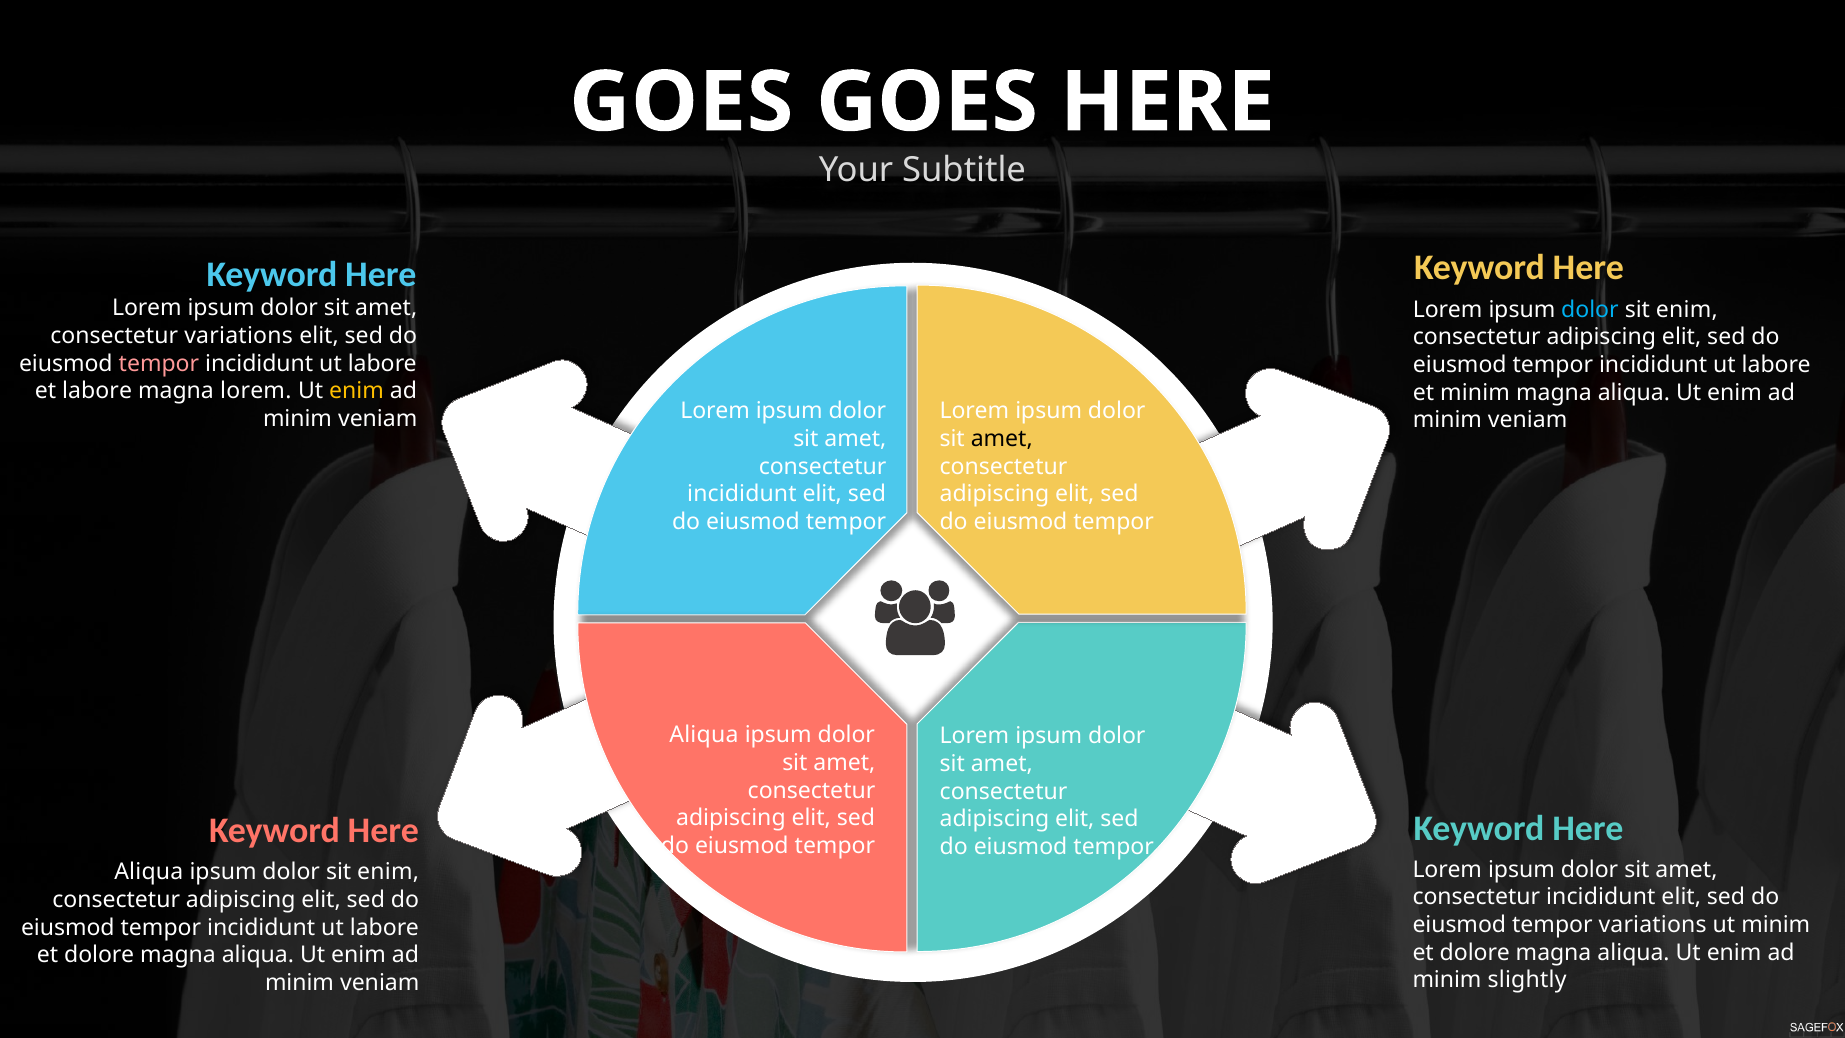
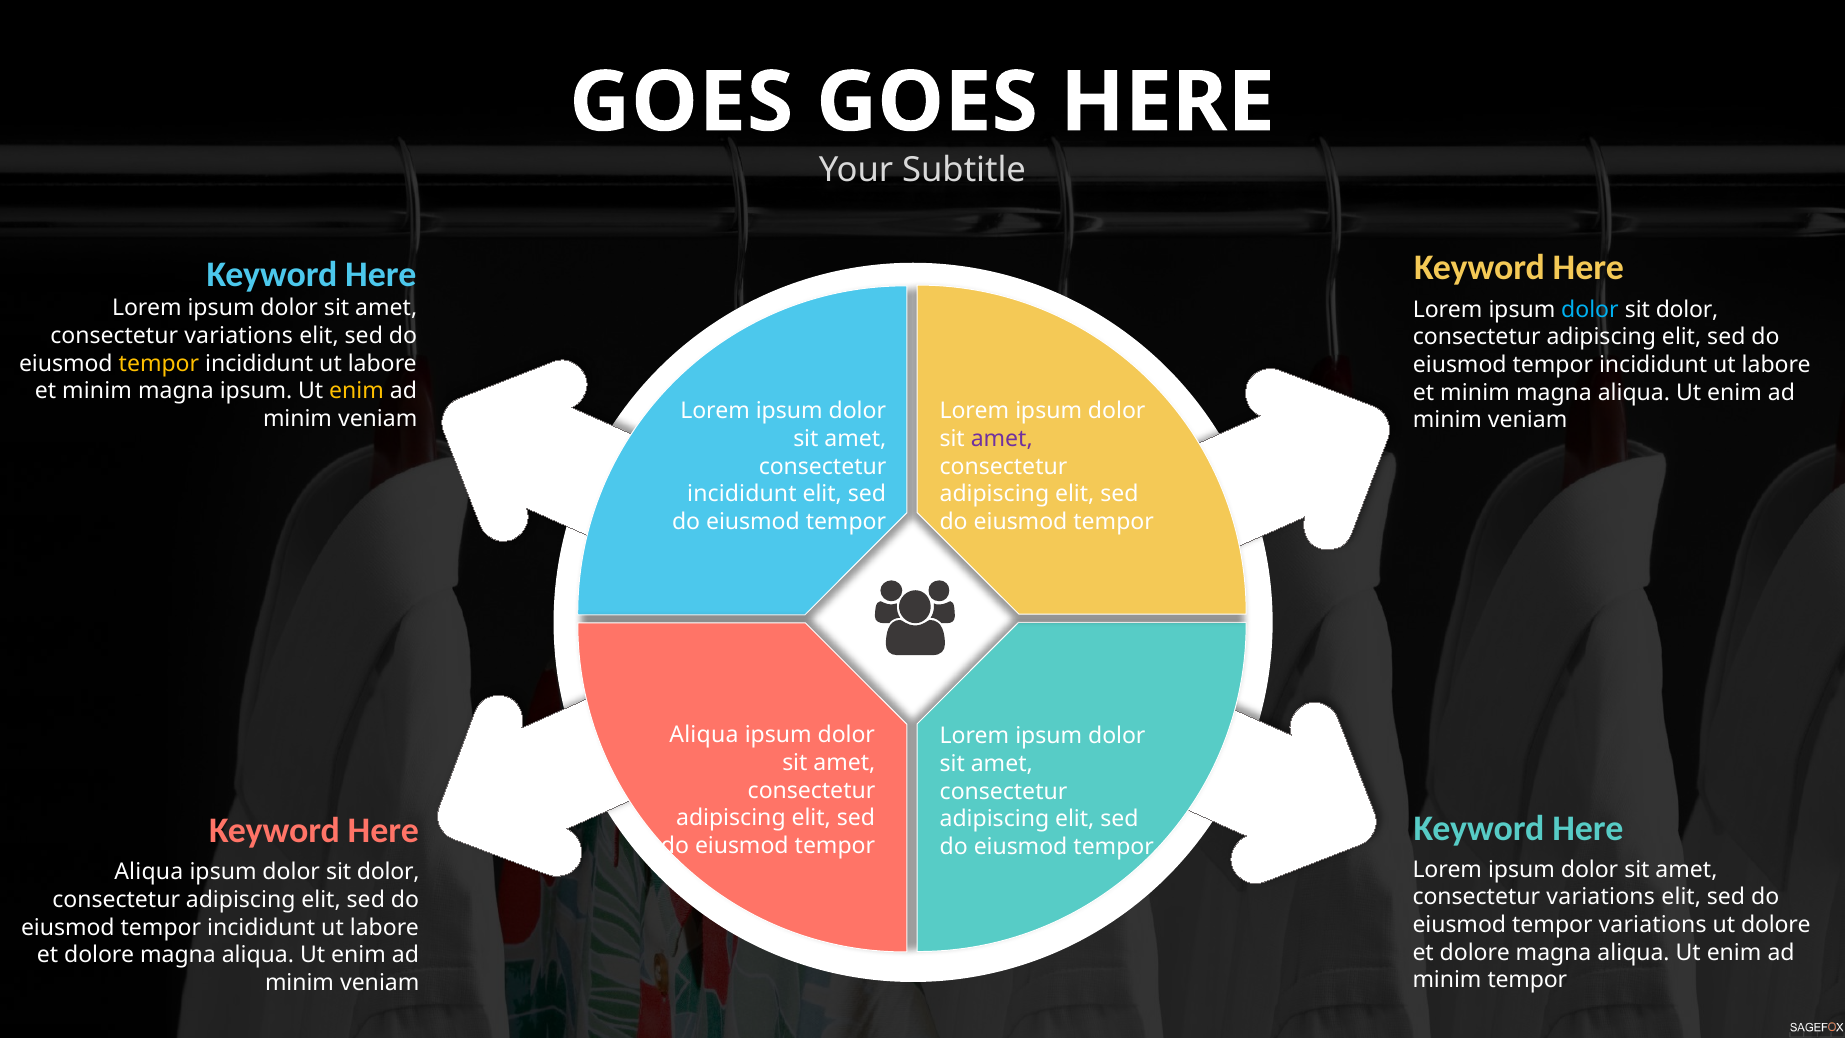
enim at (1687, 309): enim -> dolor
tempor at (159, 363) colour: pink -> yellow
labore at (97, 391): labore -> minim
magna lorem: lorem -> ipsum
amet at (1002, 439) colour: black -> purple
enim at (388, 872): enim -> dolor
incididunt at (1601, 897): incididunt -> variations
ut minim: minim -> dolore
minim slightly: slightly -> tempor
